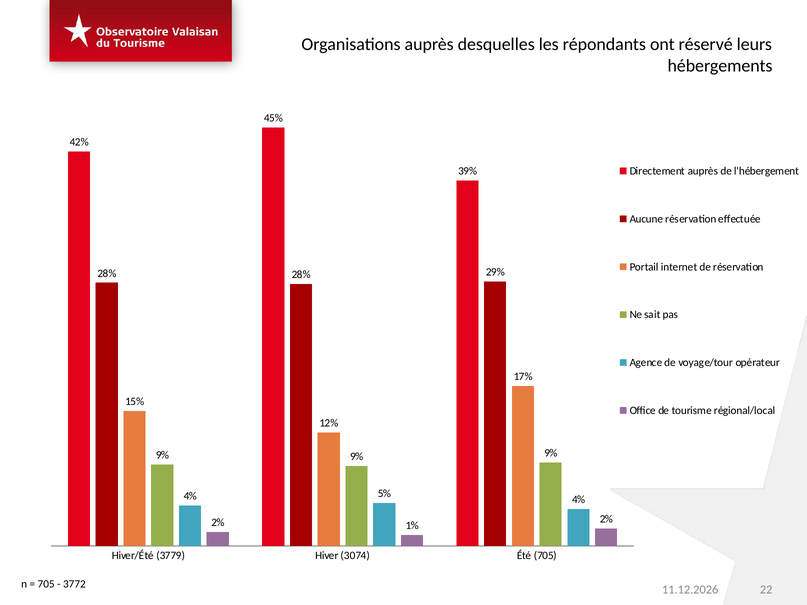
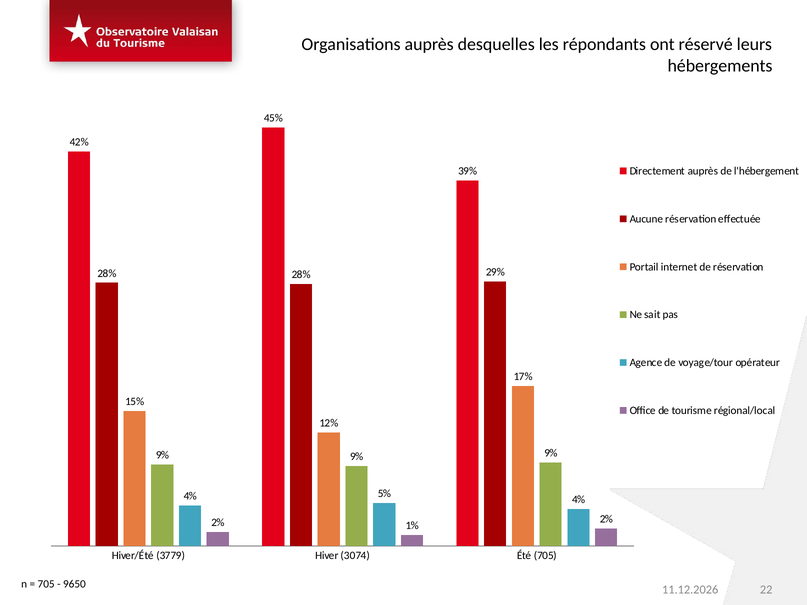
3772: 3772 -> 9650
